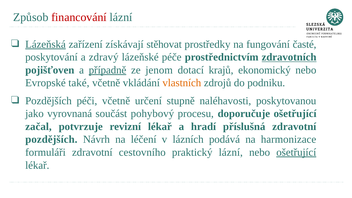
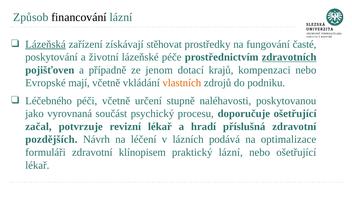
financování colour: red -> black
zdravý: zdravý -> životní
případně underline: present -> none
ekonomický: ekonomický -> kompenzaci
také: také -> mají
Pozdějších at (49, 101): Pozdějších -> Léčebného
pohybový: pohybový -> psychický
harmonizace: harmonizace -> optimalizace
cestovního: cestovního -> klínopisem
ošetřující at (296, 152) underline: present -> none
